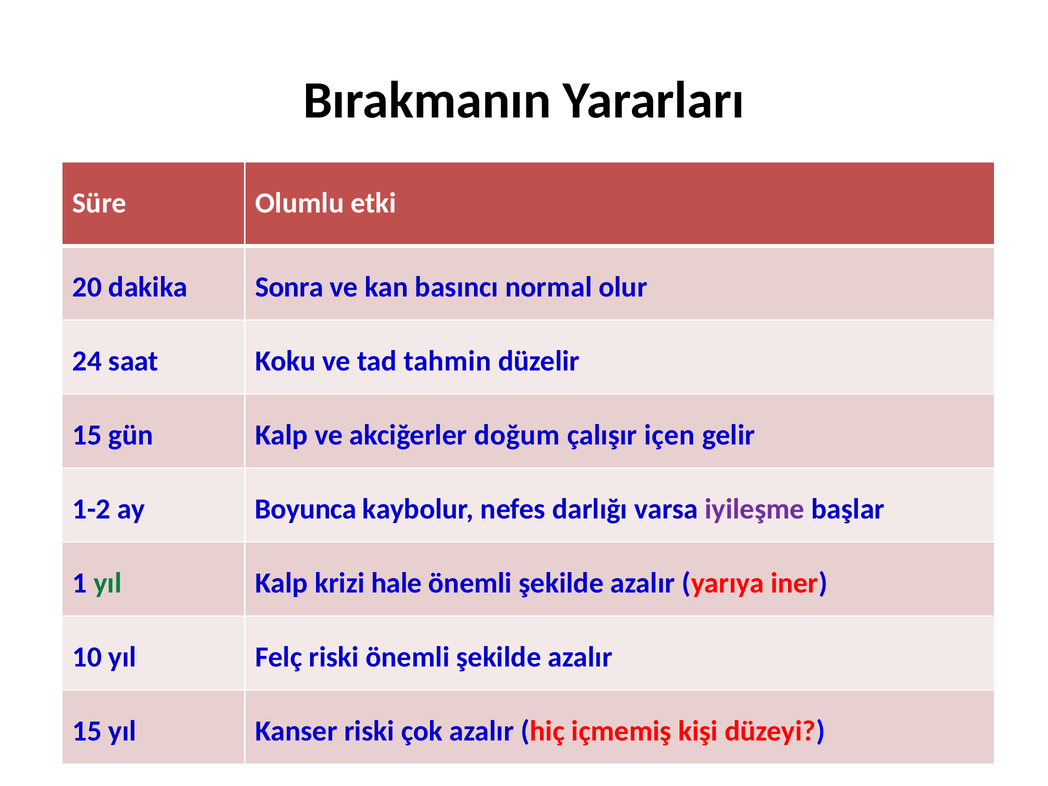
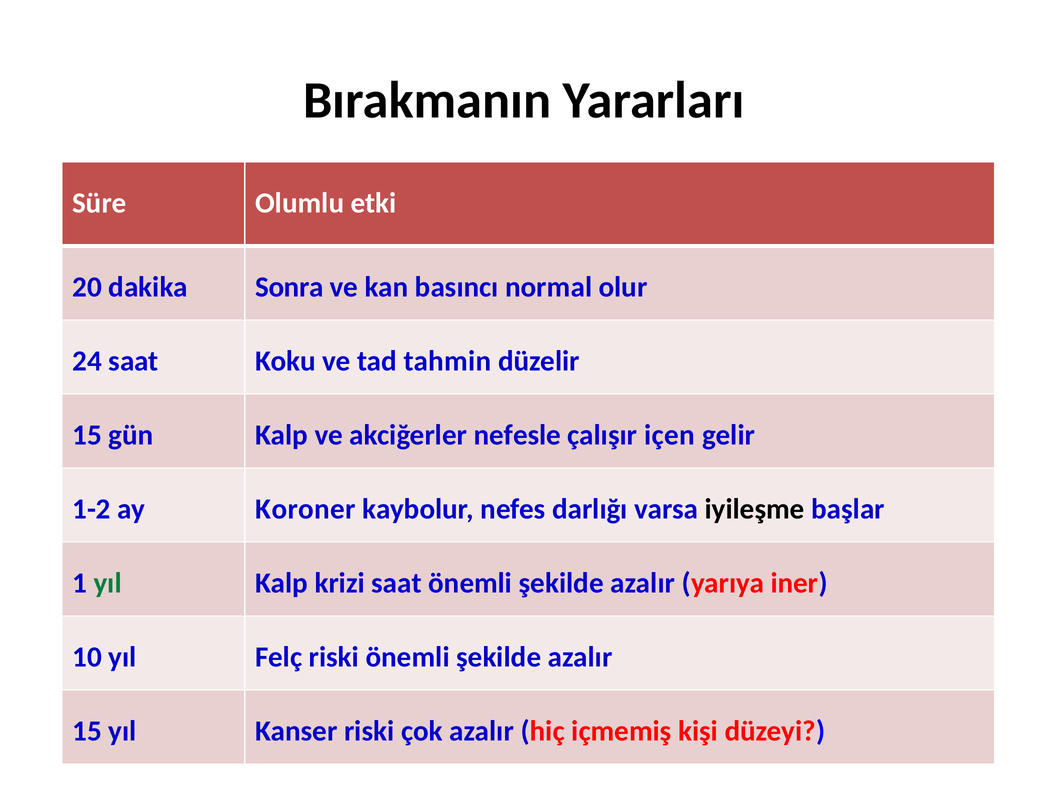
doğum: doğum -> nefesle
Boyunca: Boyunca -> Koroner
iyileşme colour: purple -> black
krizi hale: hale -> saat
